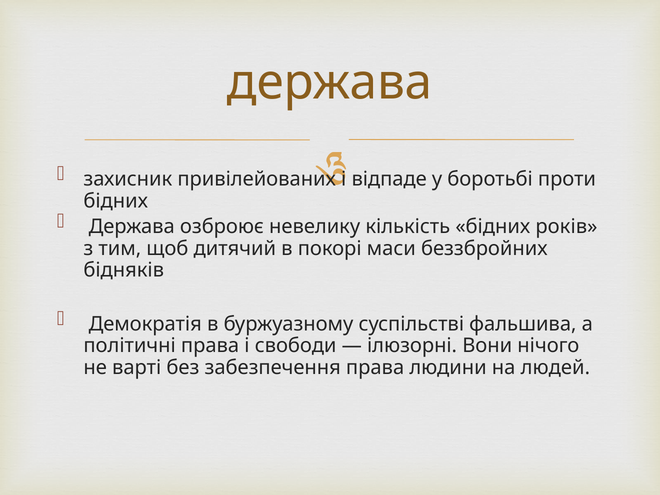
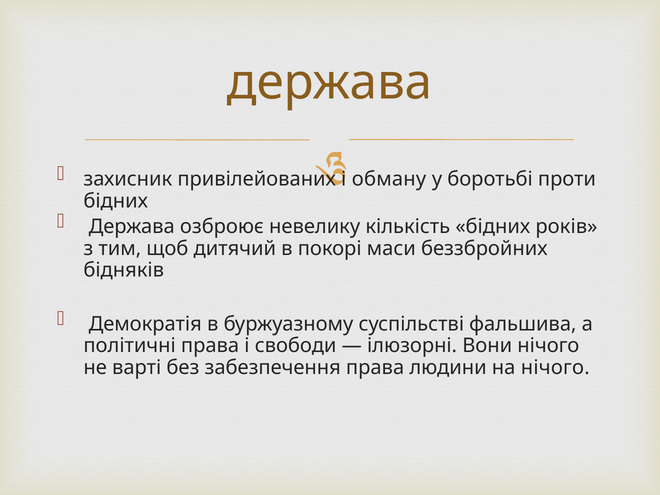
відпаде: відпаде -> обману
на людей: людей -> нічого
